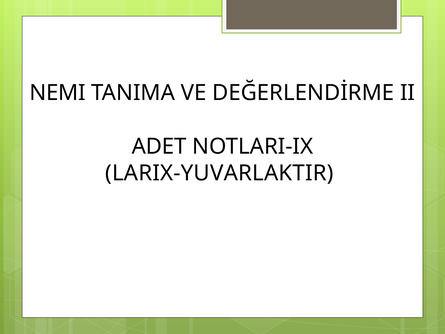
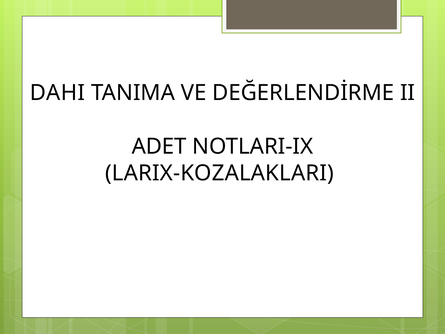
NEMI: NEMI -> DAHI
LARIX-YUVARLAKTIR: LARIX-YUVARLAKTIR -> LARIX-KOZALAKLARI
